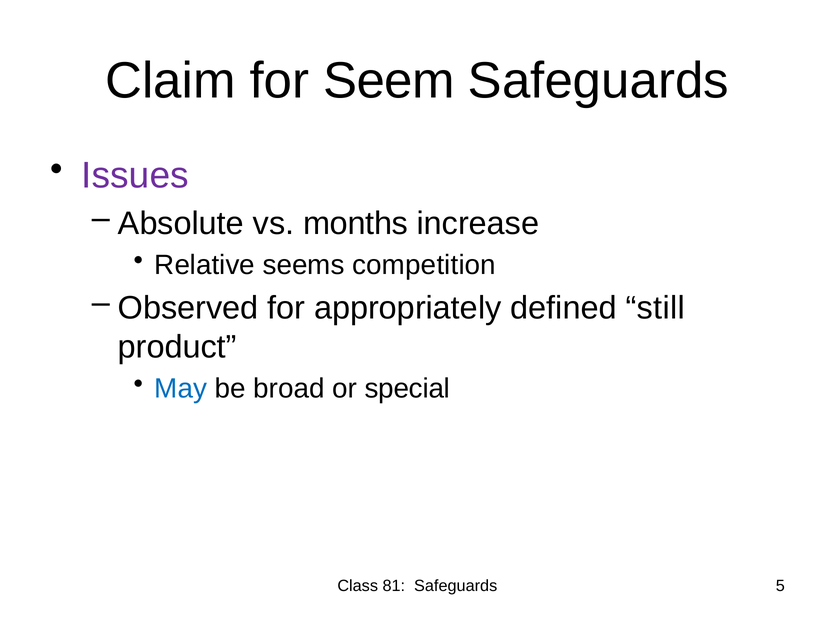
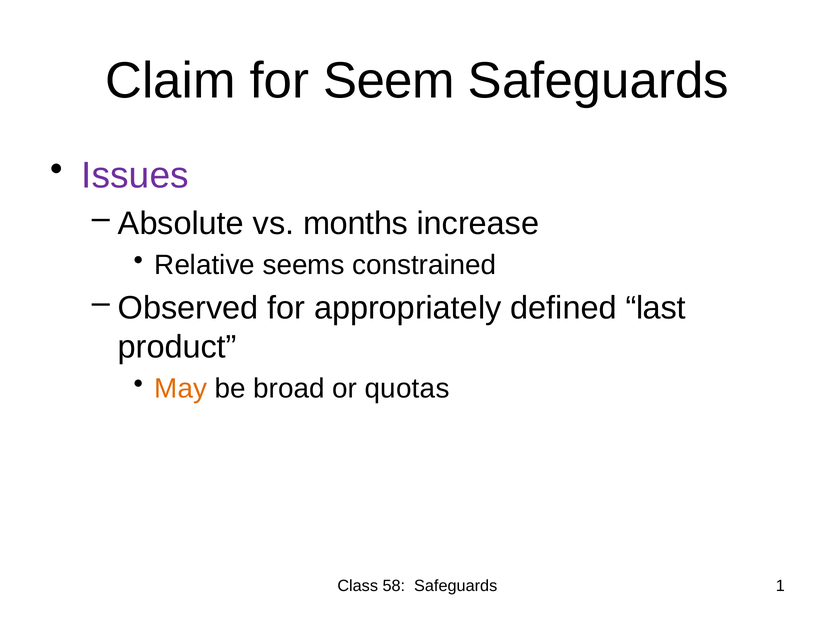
competition: competition -> constrained
still: still -> last
May colour: blue -> orange
special: special -> quotas
81: 81 -> 58
5: 5 -> 1
